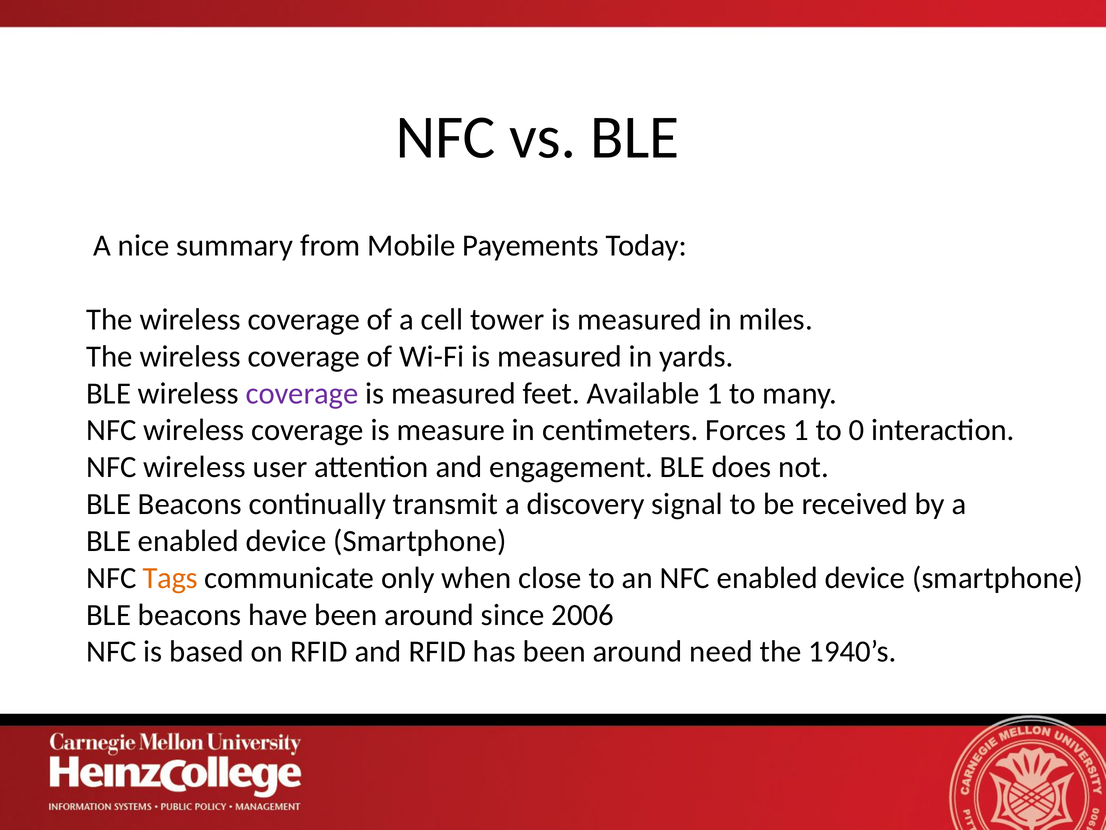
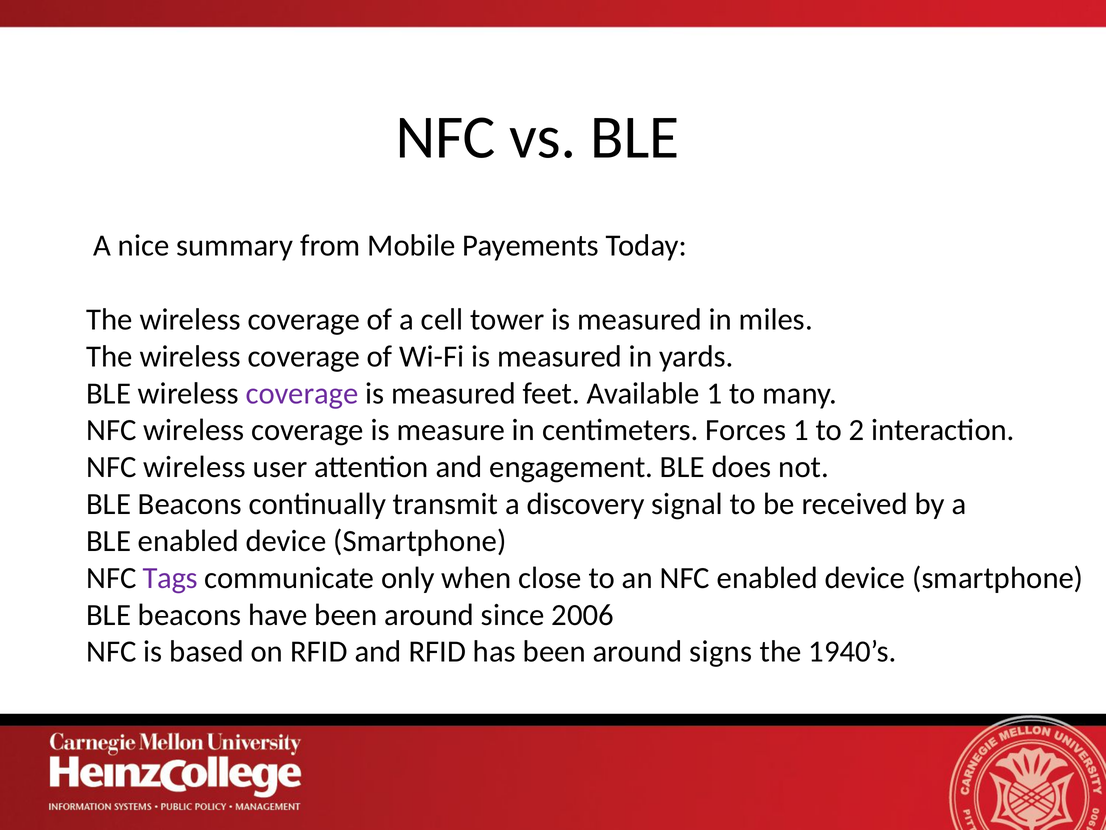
0: 0 -> 2
Tags colour: orange -> purple
need: need -> signs
